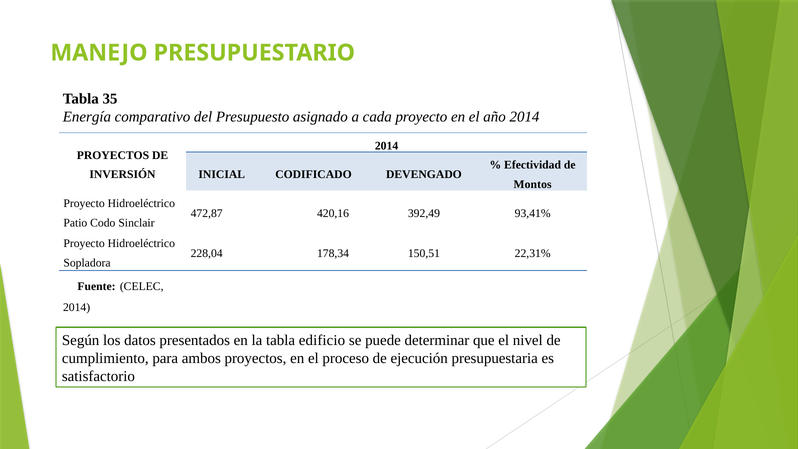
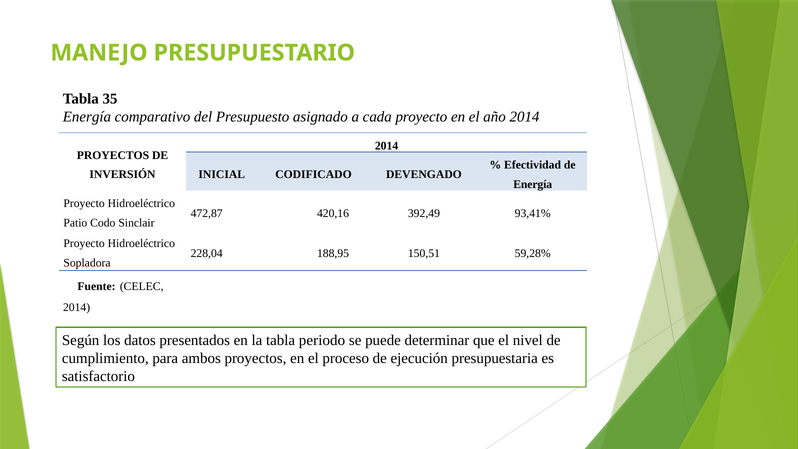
Montos at (533, 184): Montos -> Energía
178,34: 178,34 -> 188,95
22,31%: 22,31% -> 59,28%
edificio: edificio -> periodo
